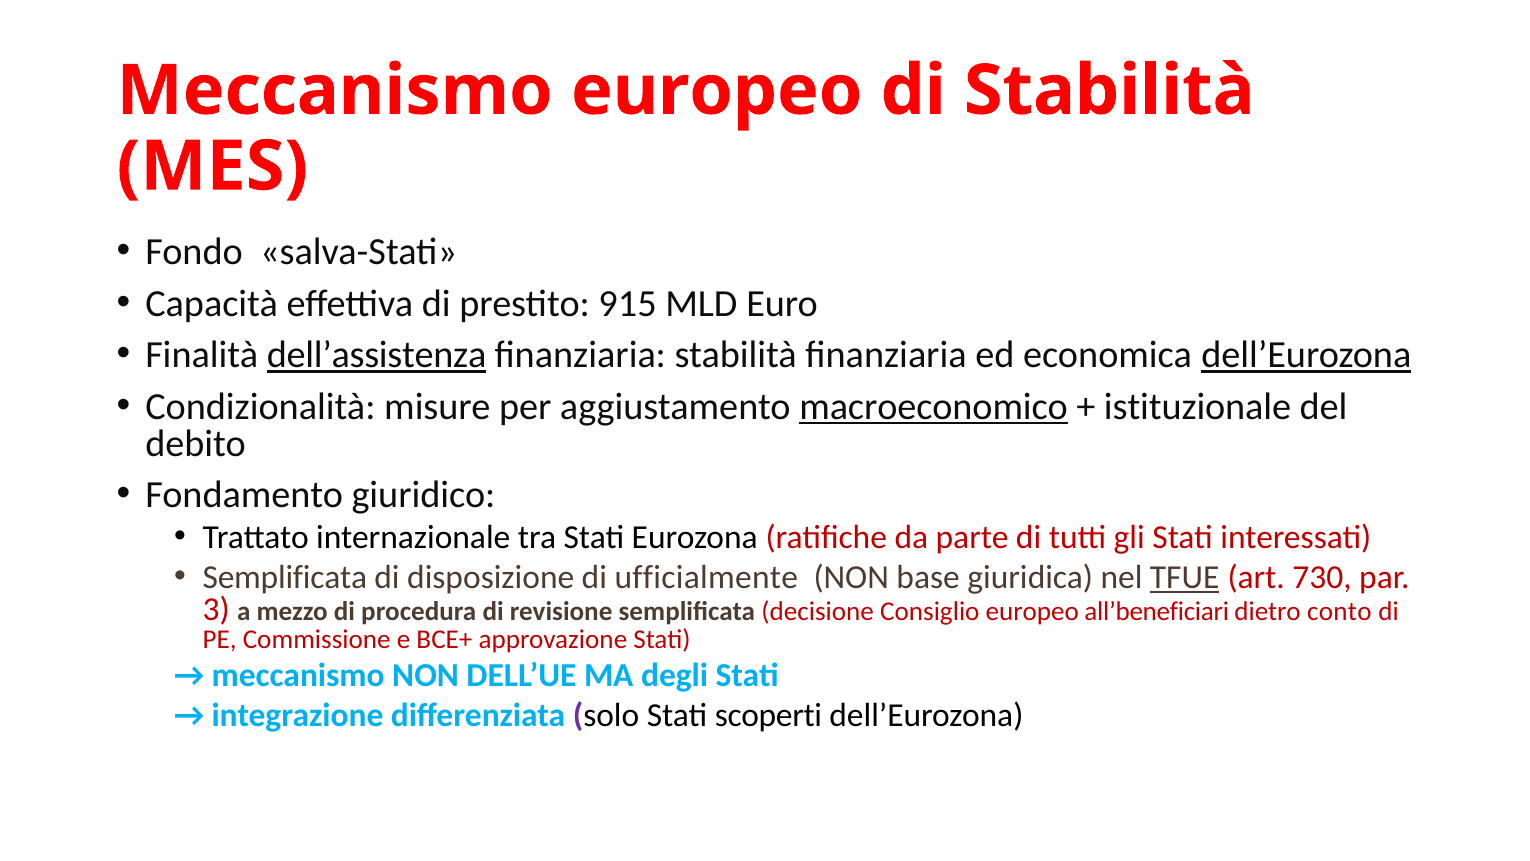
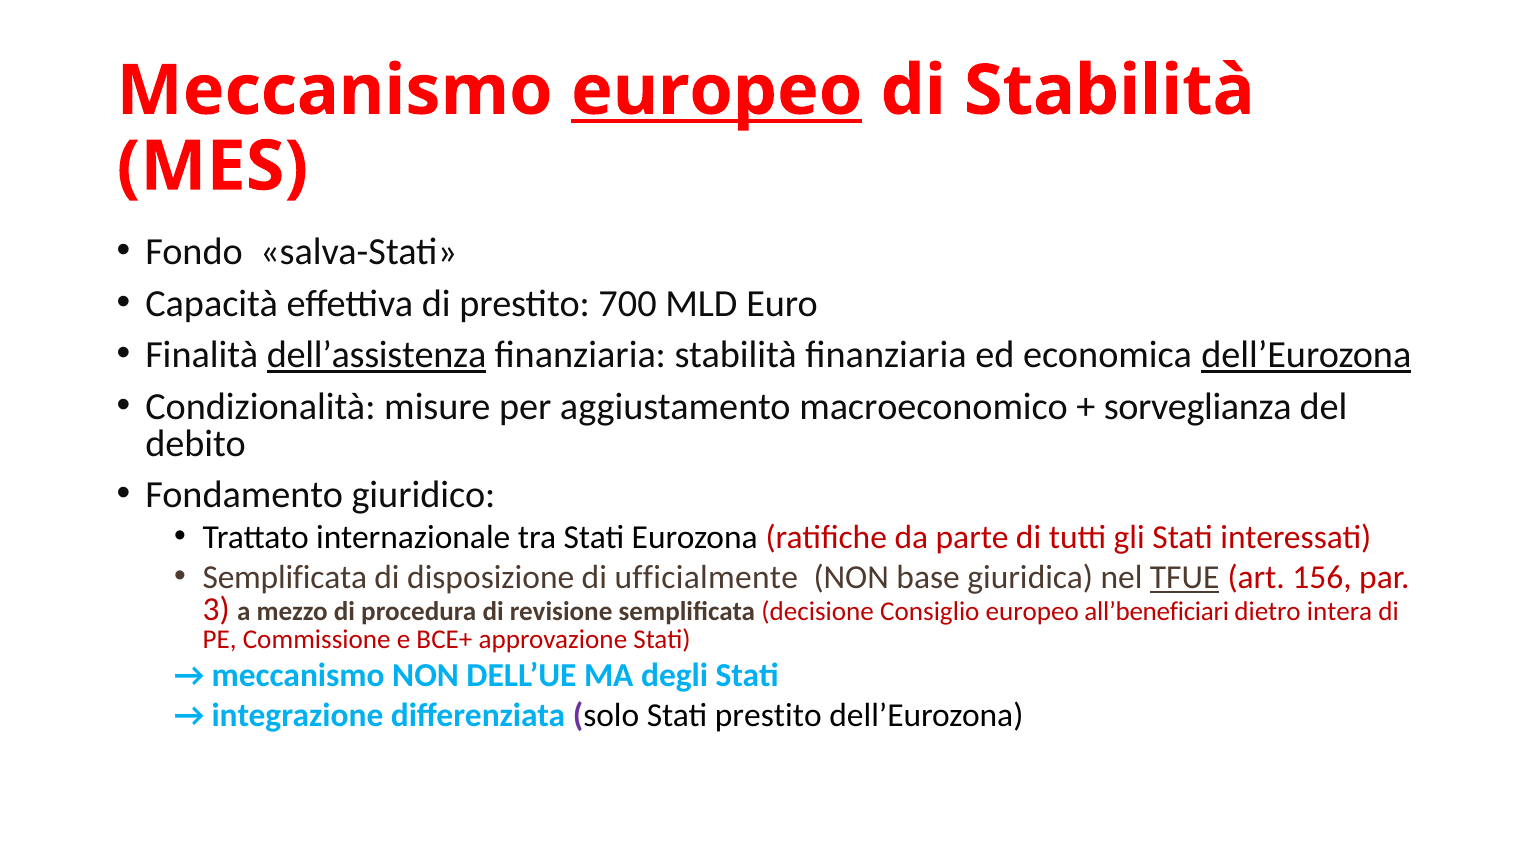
europeo at (717, 91) underline: none -> present
915: 915 -> 700
macroeconomico underline: present -> none
istituzionale: istituzionale -> sorveglianza
730: 730 -> 156
conto: conto -> intera
Stati scoperti: scoperti -> prestito
